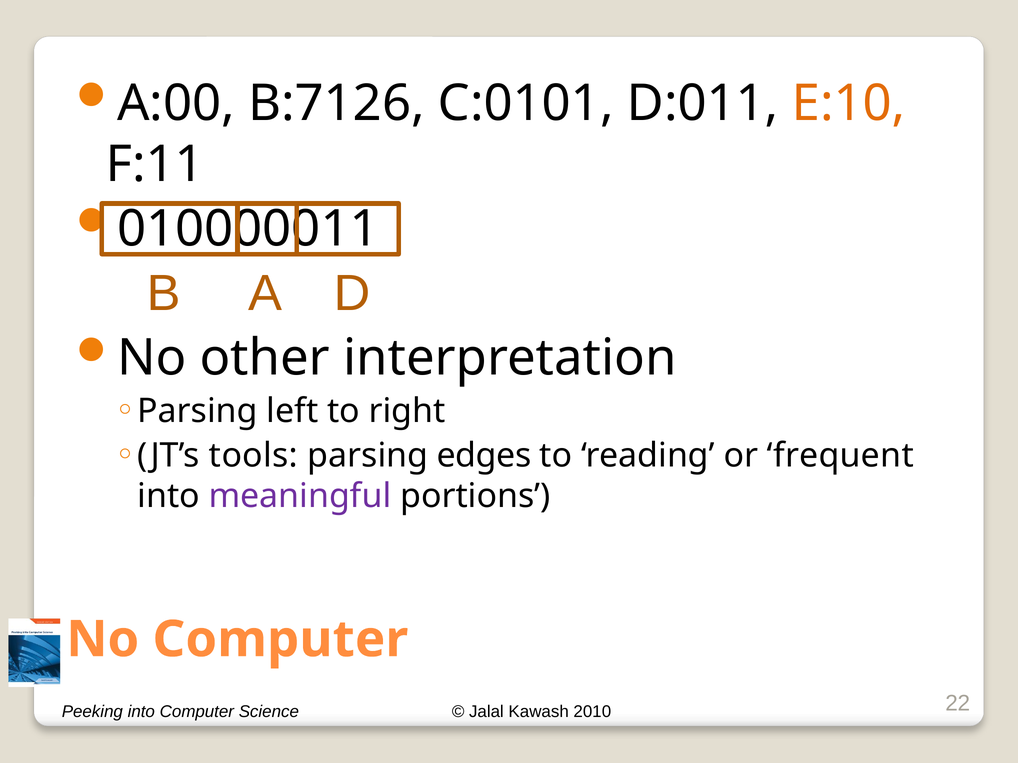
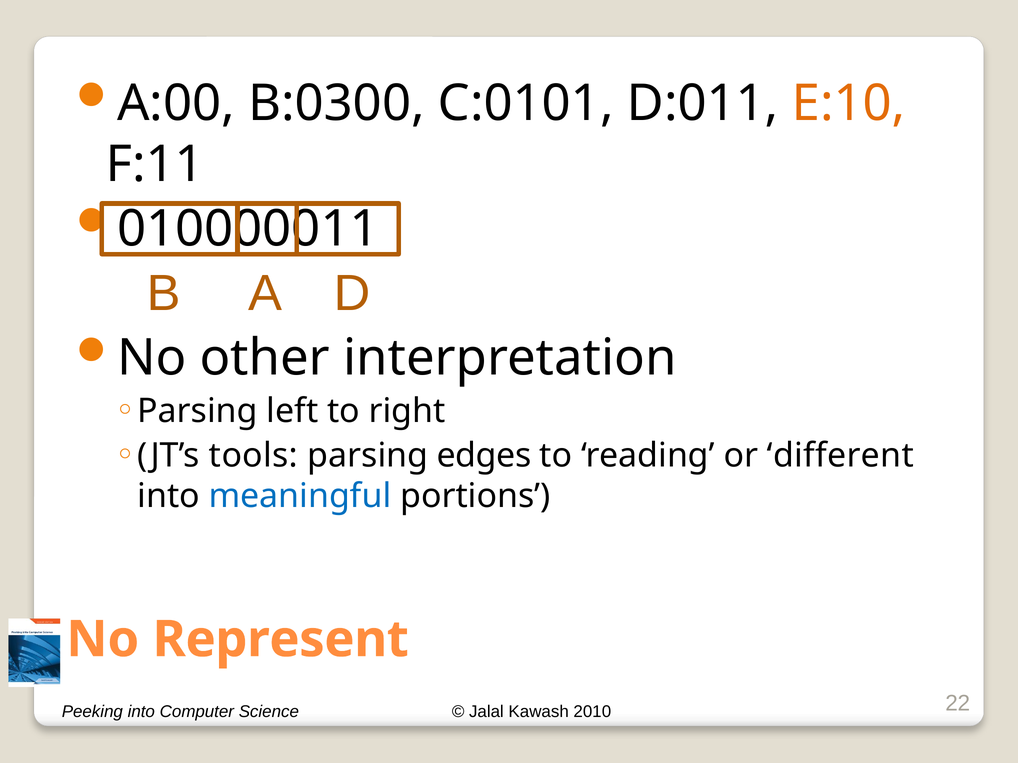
B:7126: B:7126 -> B:0300
frequent: frequent -> different
meaningful colour: purple -> blue
No Computer: Computer -> Represent
